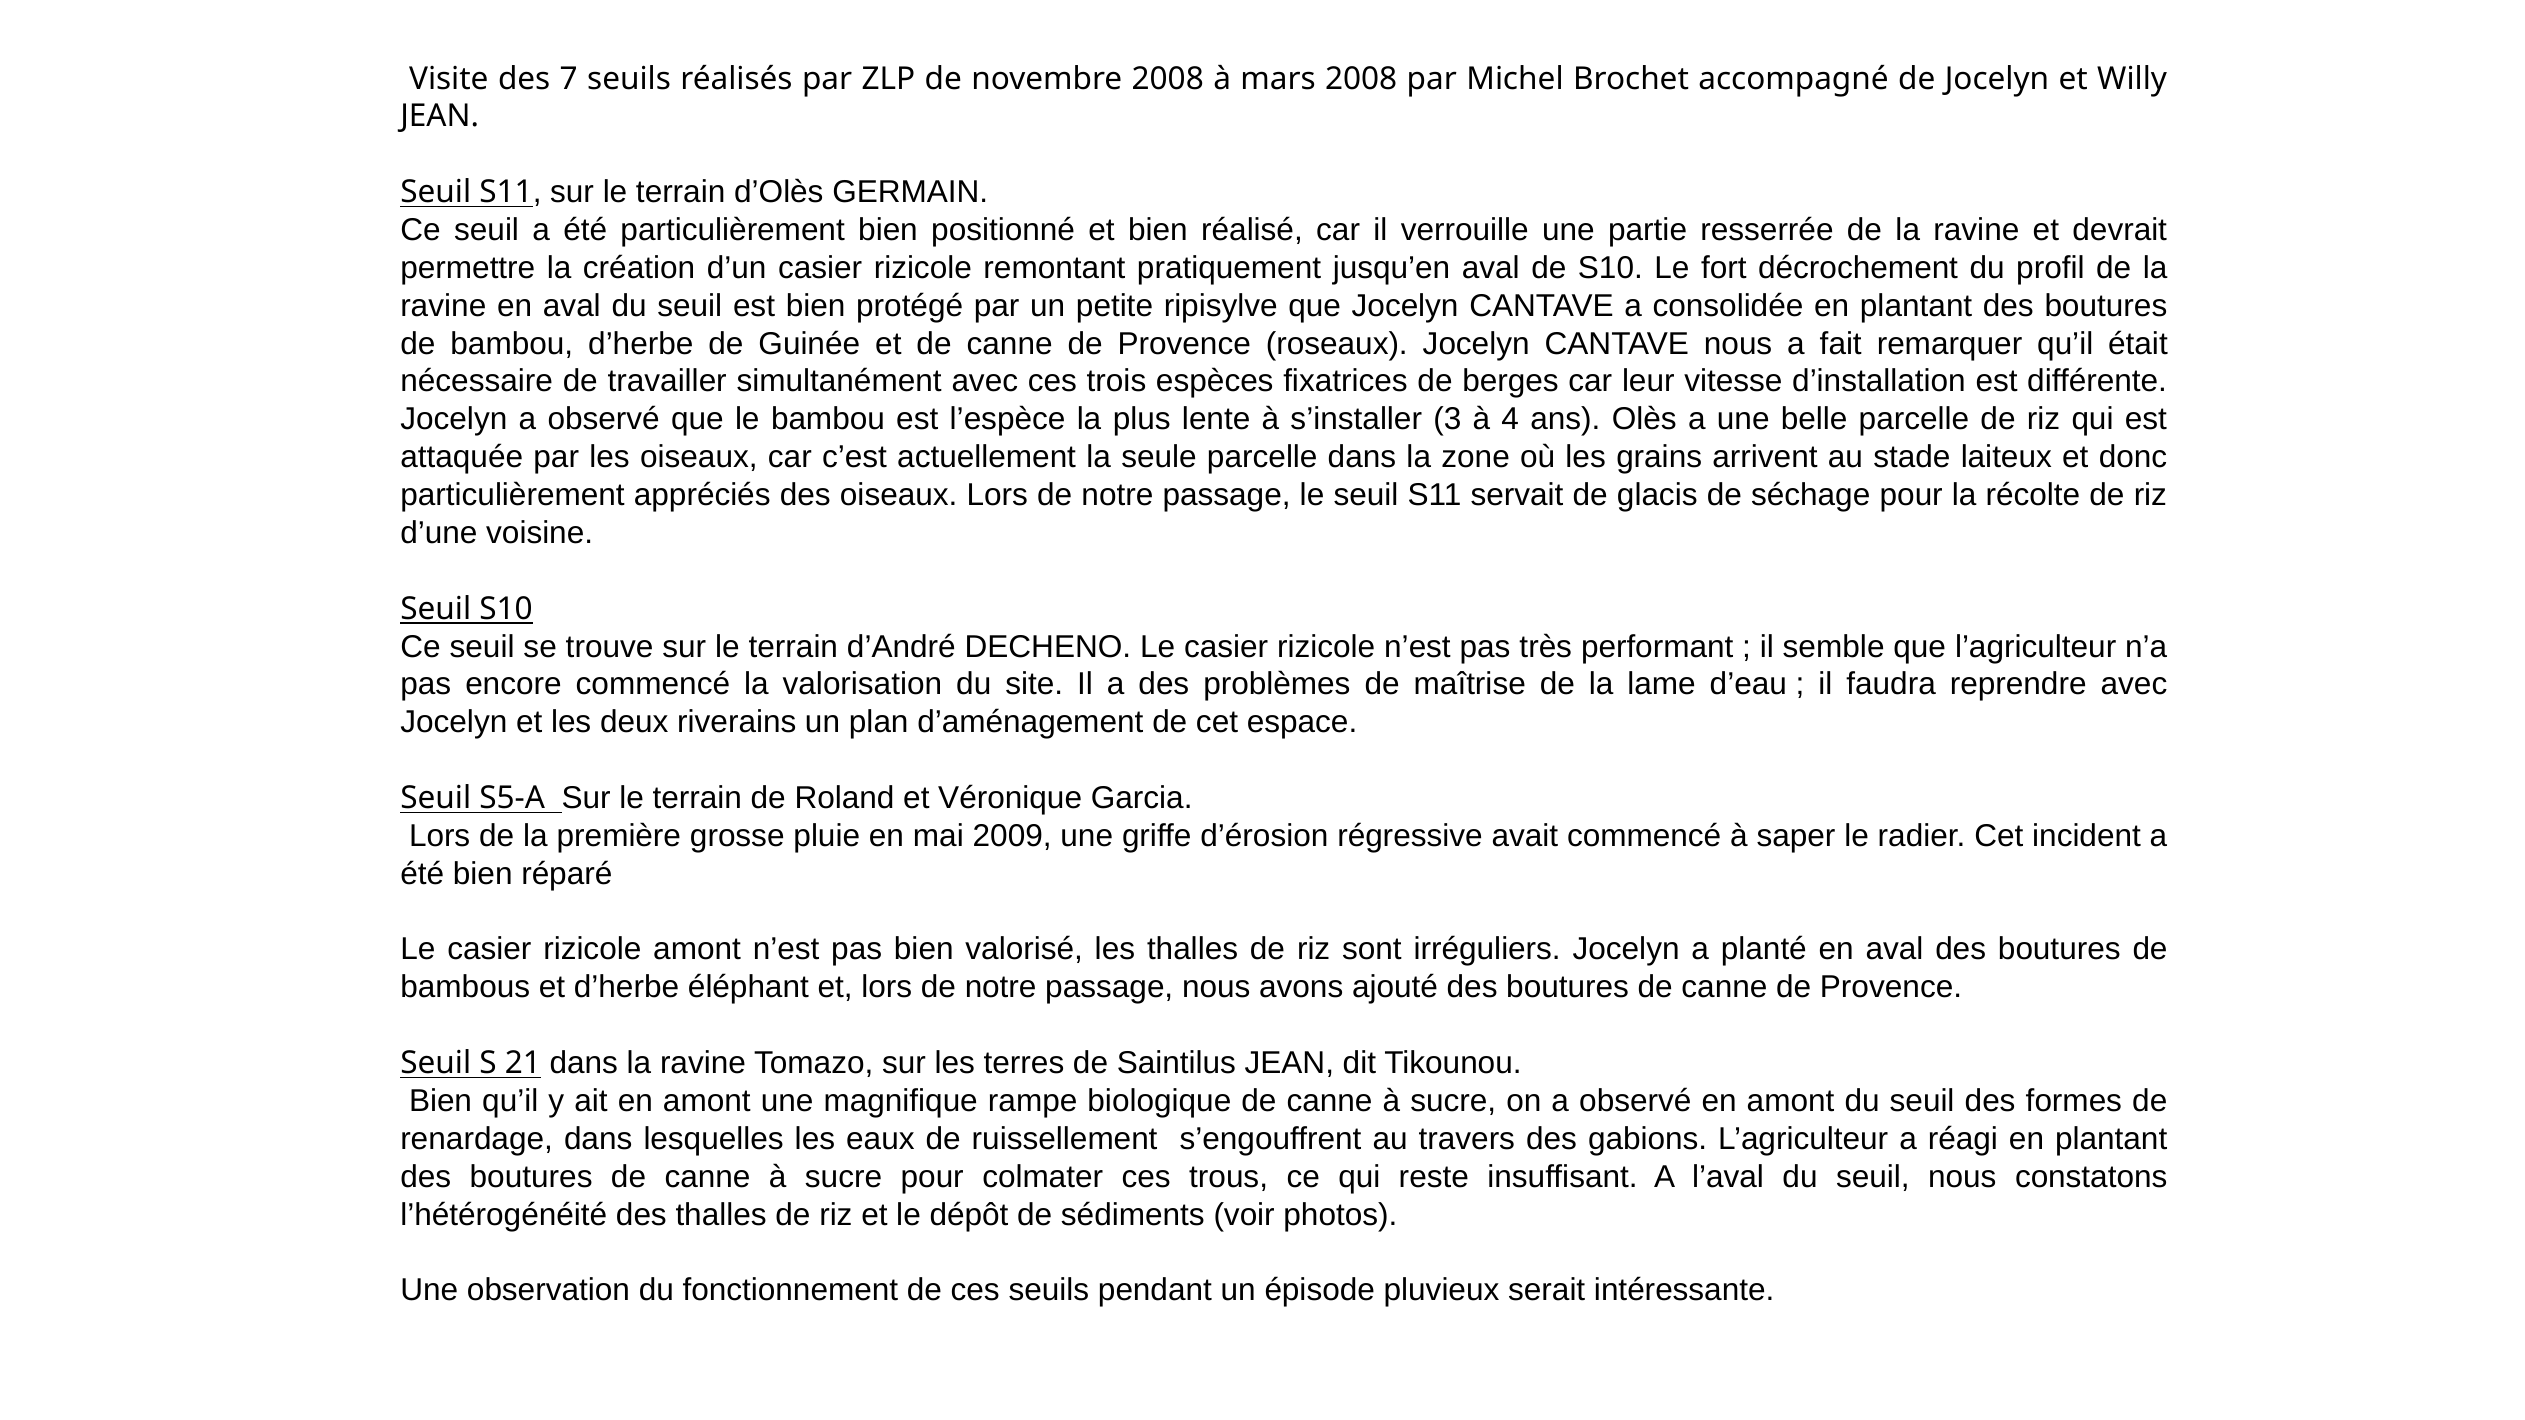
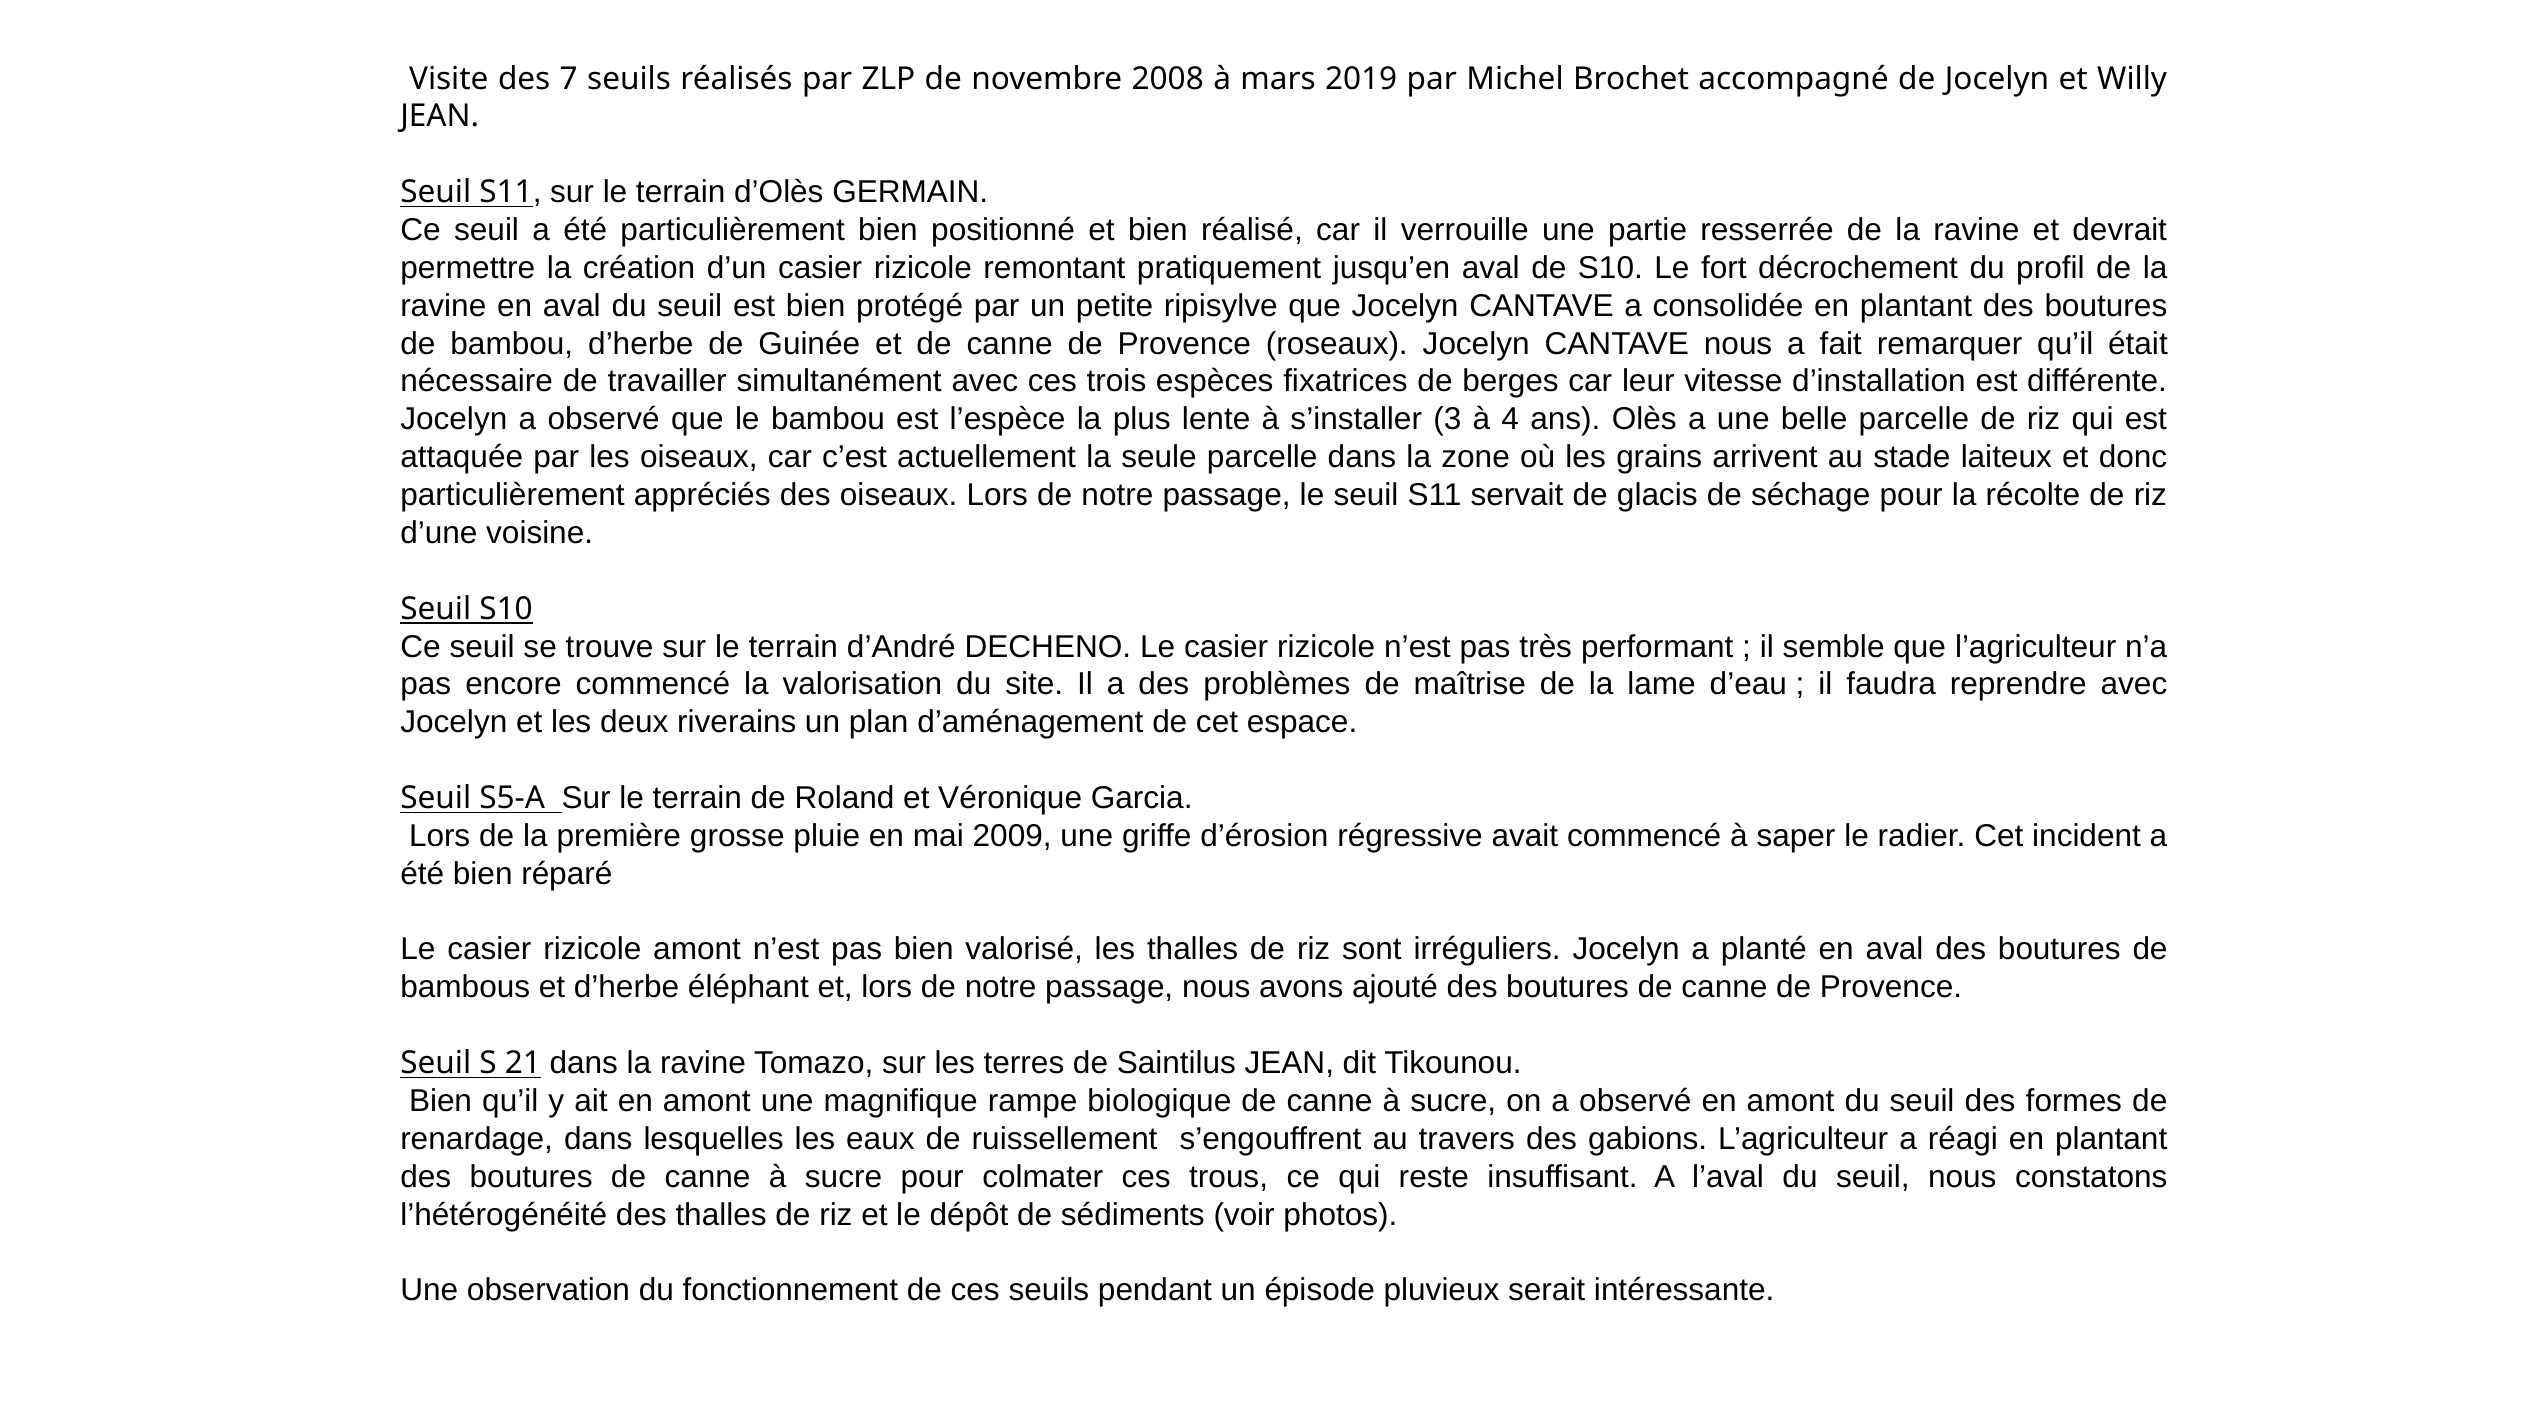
mars 2008: 2008 -> 2019
